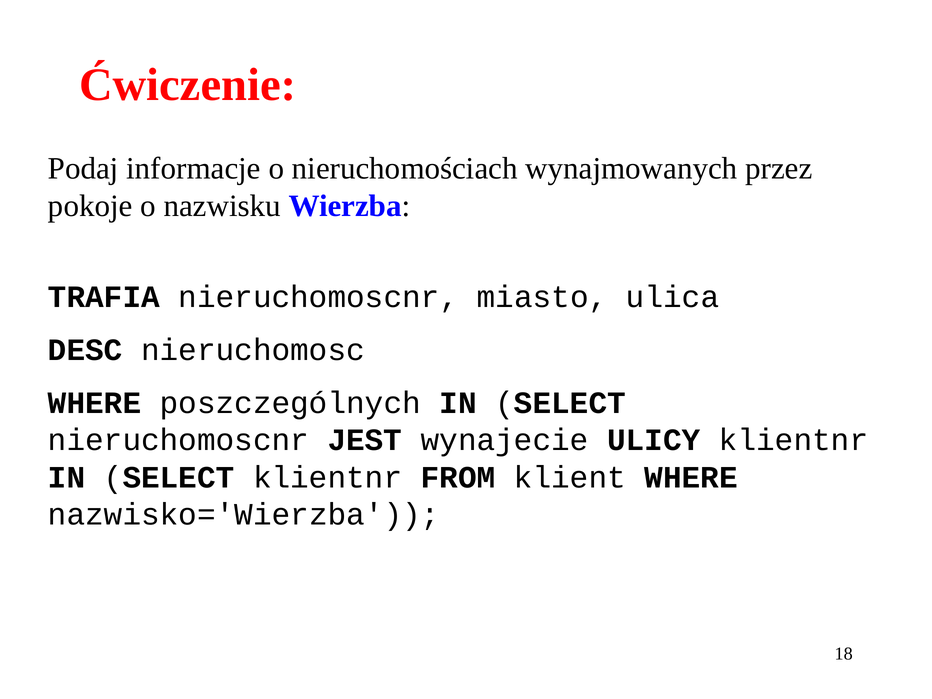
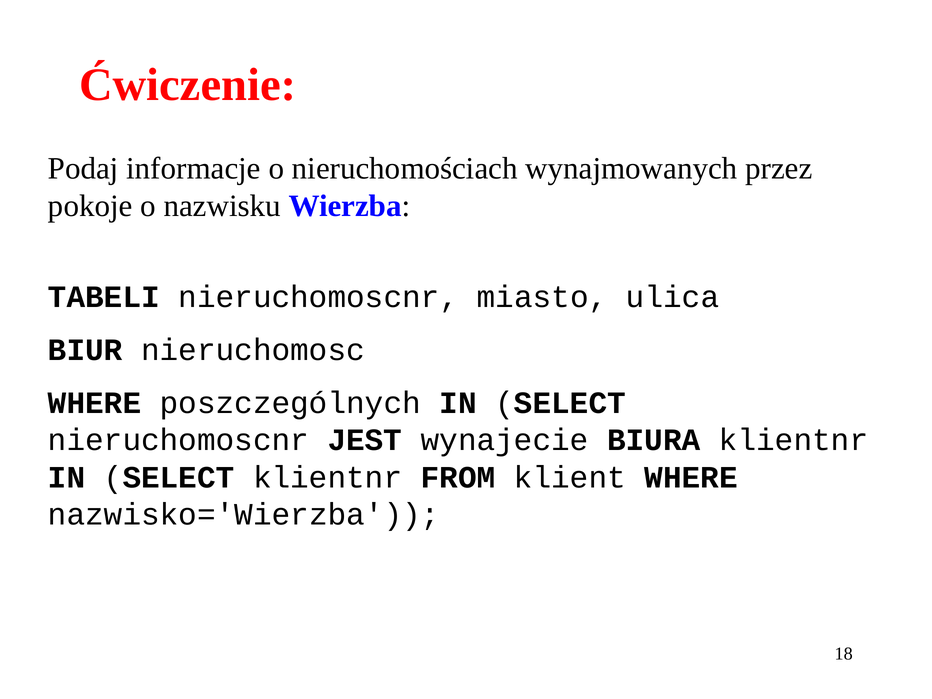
TRAFIA: TRAFIA -> TABELI
DESC: DESC -> BIUR
ULICY: ULICY -> BIURA
